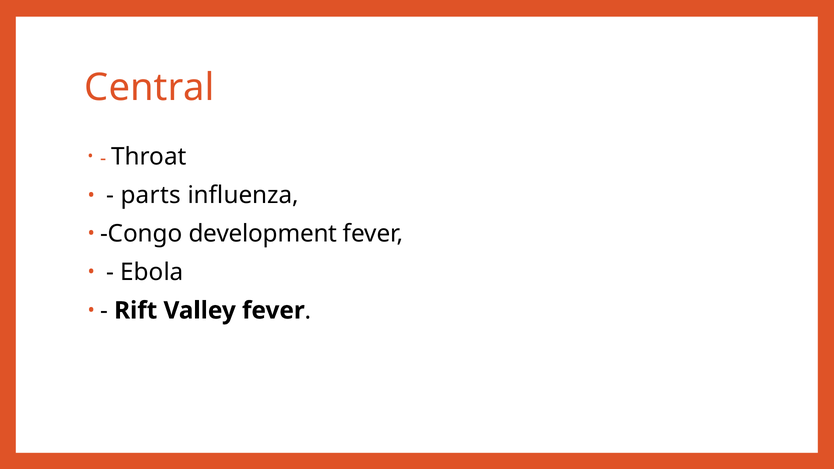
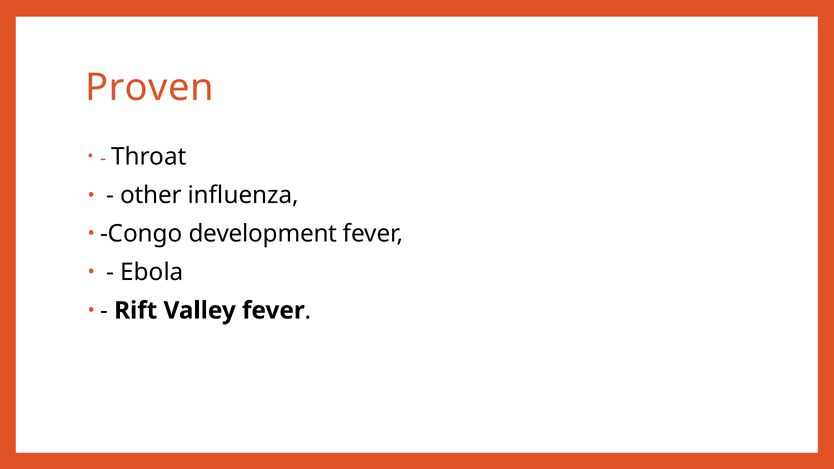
Central: Central -> Proven
parts: parts -> other
